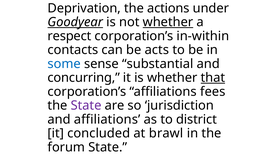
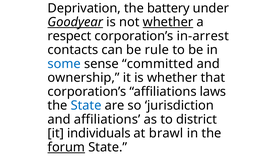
actions: actions -> battery
in-within: in-within -> in-arrest
acts: acts -> rule
substantial: substantial -> committed
concurring: concurring -> ownership
that underline: present -> none
fees: fees -> laws
State at (86, 105) colour: purple -> blue
concluded: concluded -> individuals
forum underline: none -> present
